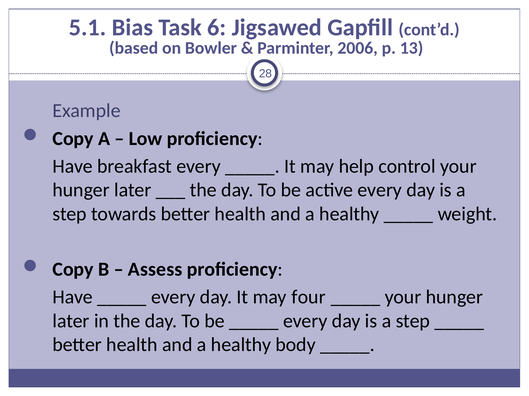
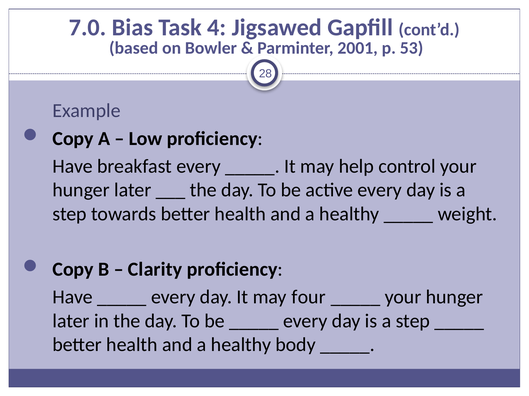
5.1: 5.1 -> 7.0
6: 6 -> 4
2006: 2006 -> 2001
13: 13 -> 53
Assess: Assess -> Clarity
